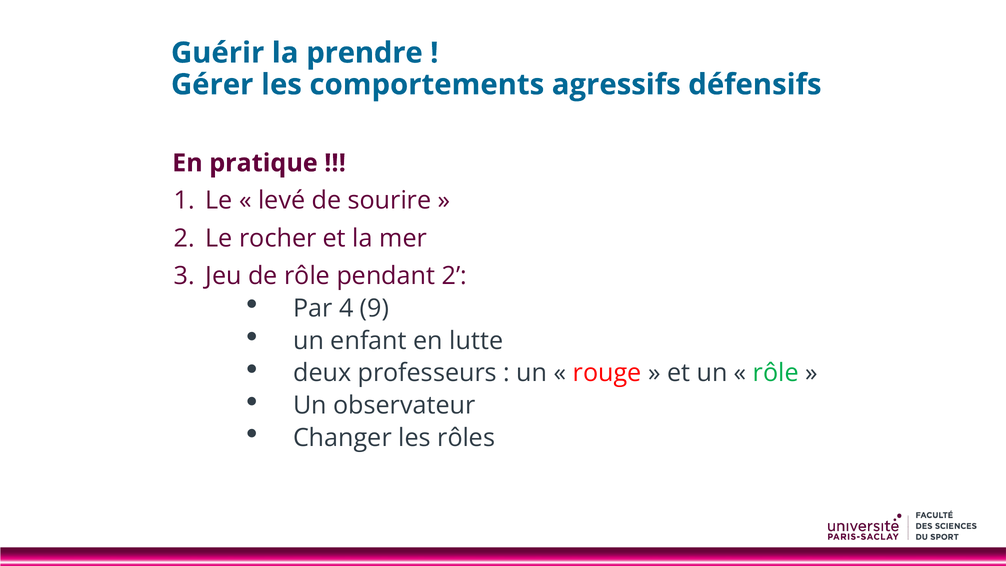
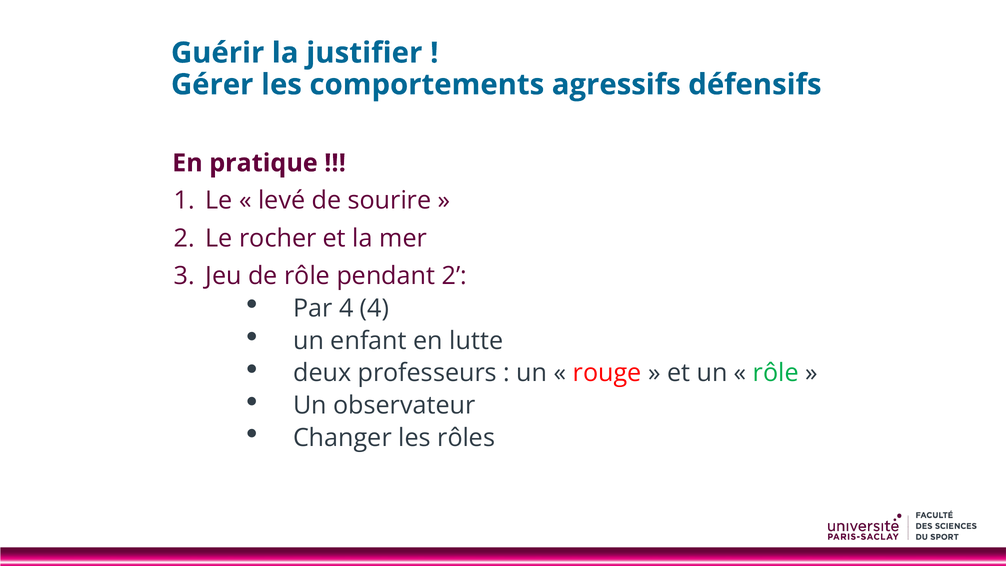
prendre: prendre -> justifier
4 9: 9 -> 4
